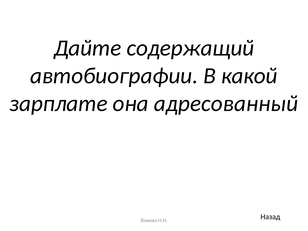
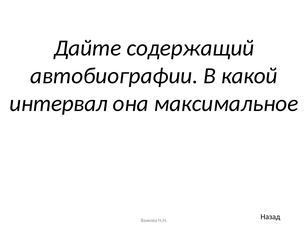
зарплате: зарплате -> интервал
адресованный: адресованный -> максимальное
